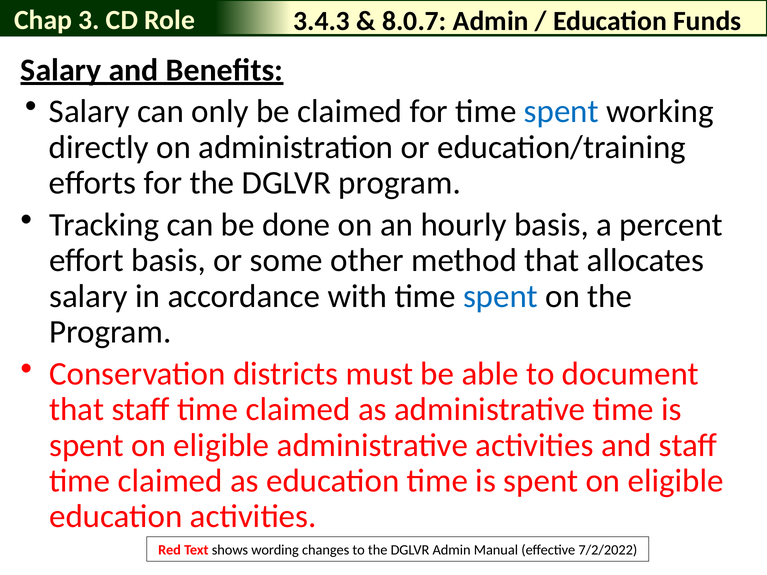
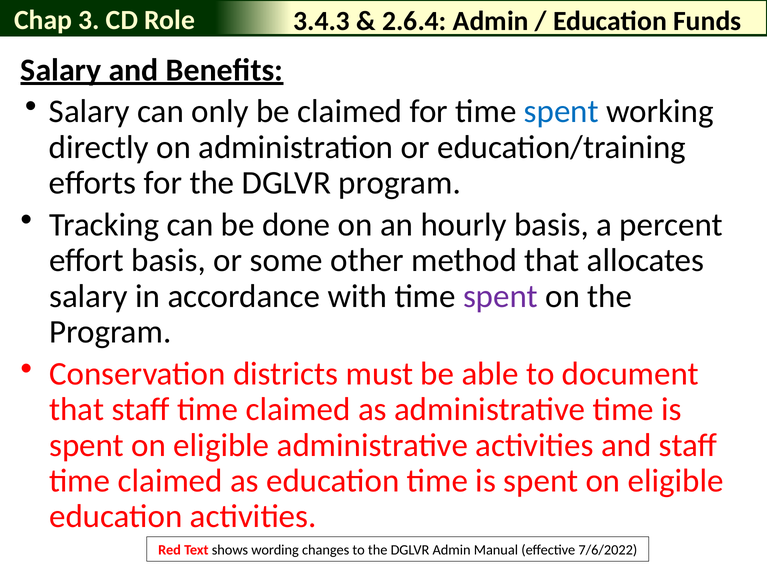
8.0.7: 8.0.7 -> 2.6.4
spent at (501, 296) colour: blue -> purple
7/2/2022: 7/2/2022 -> 7/6/2022
